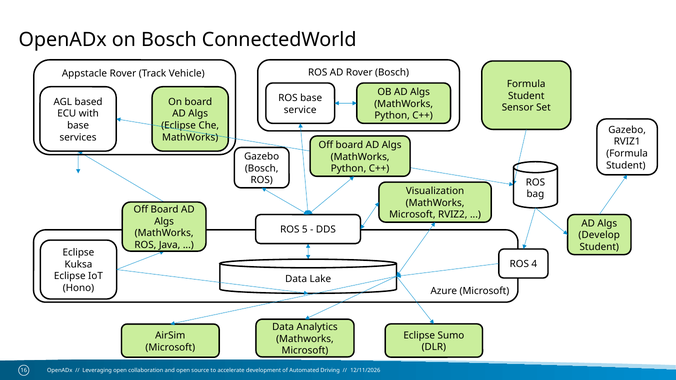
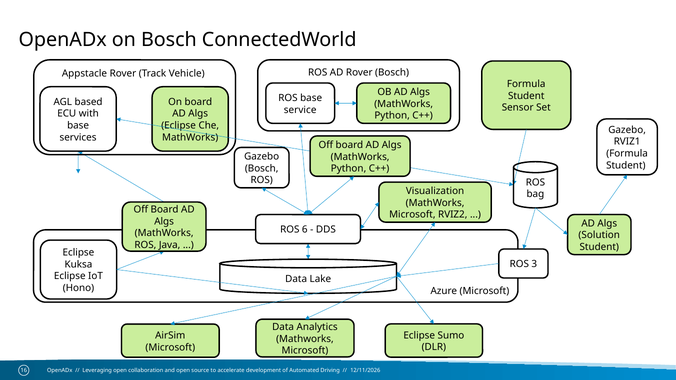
5: 5 -> 6
Develop: Develop -> Solution
4: 4 -> 3
